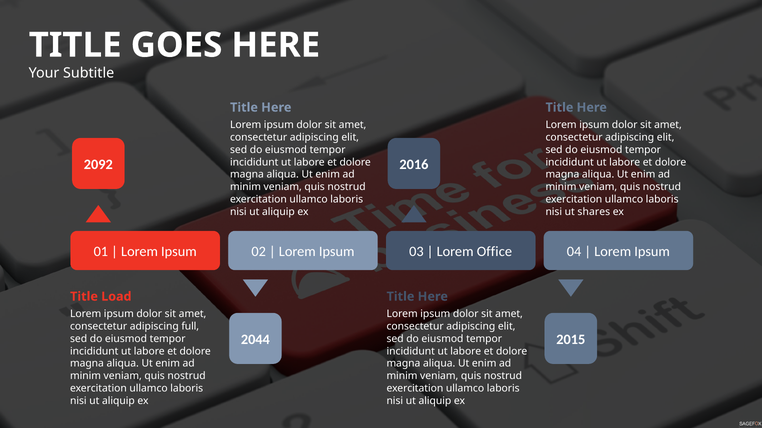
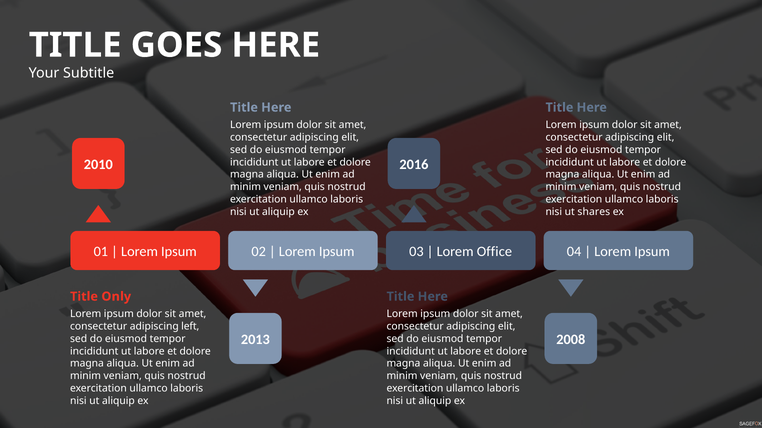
2092: 2092 -> 2010
Load: Load -> Only
full: full -> left
2044: 2044 -> 2013
2015: 2015 -> 2008
